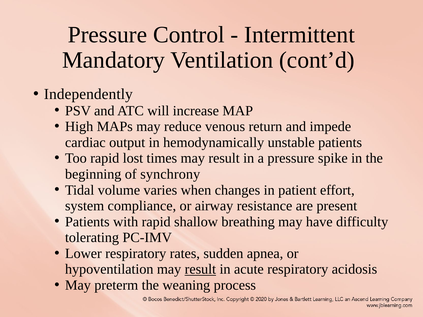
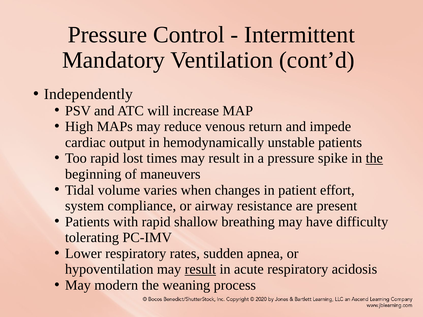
the at (374, 158) underline: none -> present
synchrony: synchrony -> maneuvers
preterm: preterm -> modern
